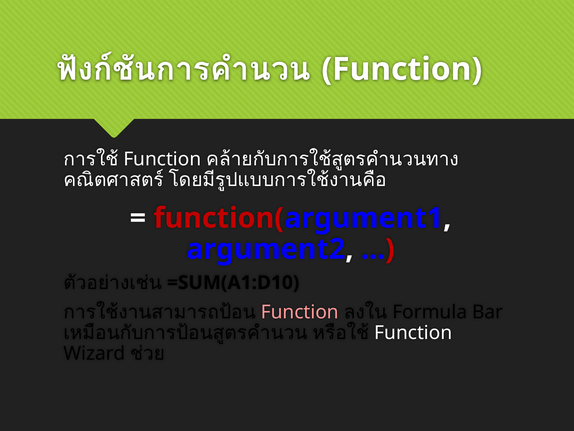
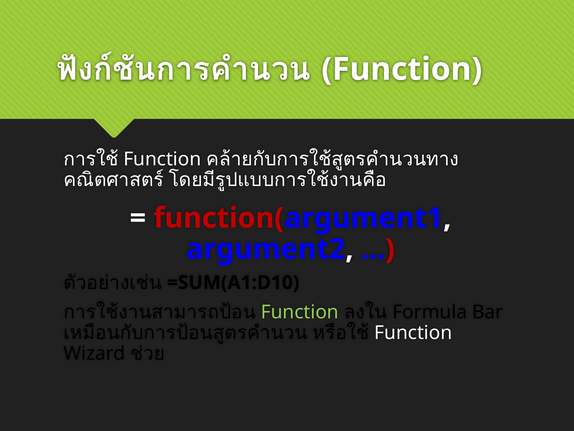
Function at (300, 312) colour: pink -> light green
